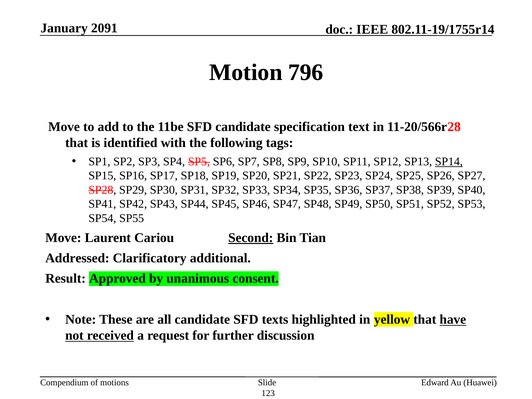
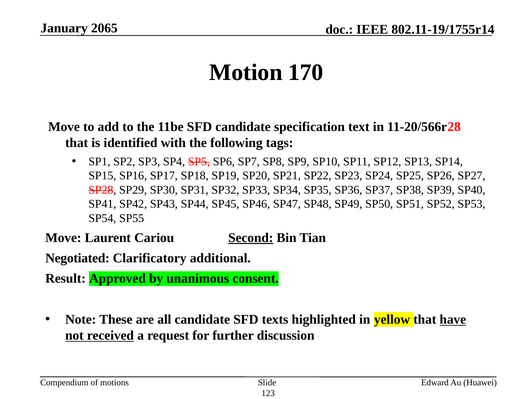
2091: 2091 -> 2065
796: 796 -> 170
SP14 underline: present -> none
Addressed: Addressed -> Negotiated
